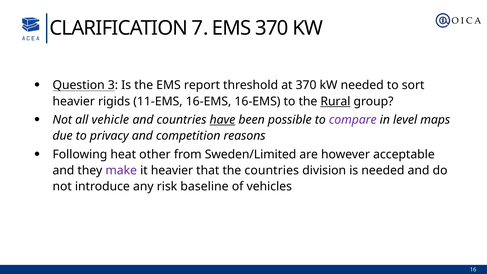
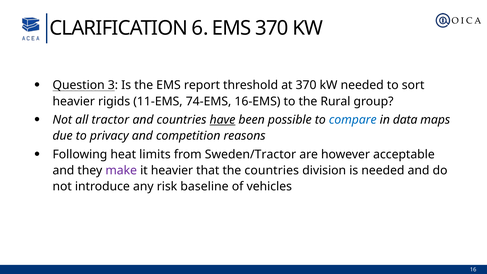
7: 7 -> 6
11-EMS 16-EMS: 16-EMS -> 74-EMS
Rural underline: present -> none
vehicle: vehicle -> tractor
compare colour: purple -> blue
level: level -> data
other: other -> limits
Sweden/Limited: Sweden/Limited -> Sweden/Tractor
